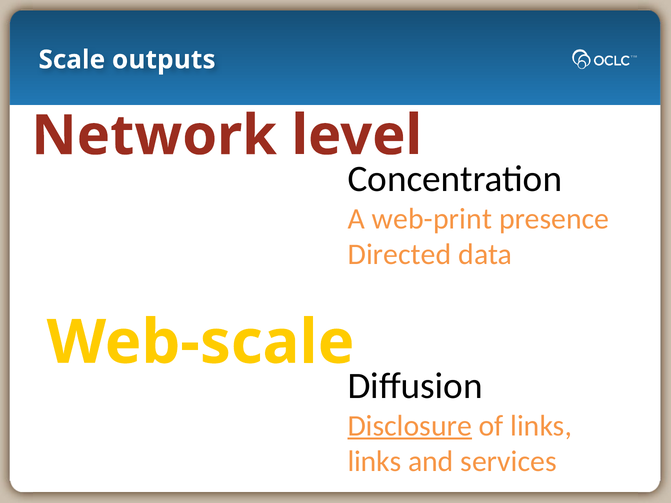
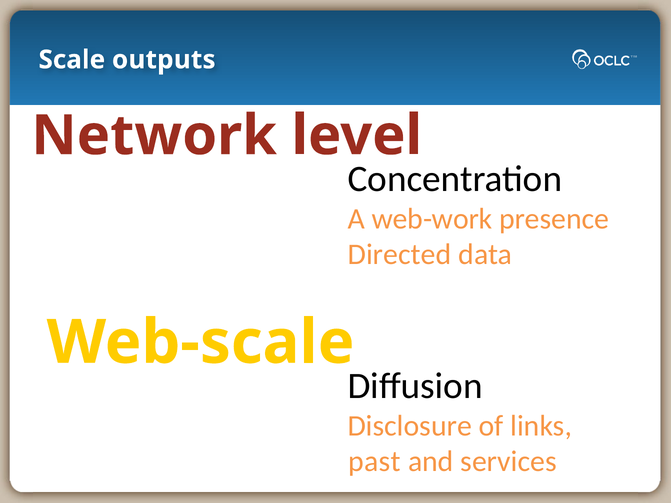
web-print: web-print -> web-work
Disclosure underline: present -> none
links at (375, 462): links -> past
